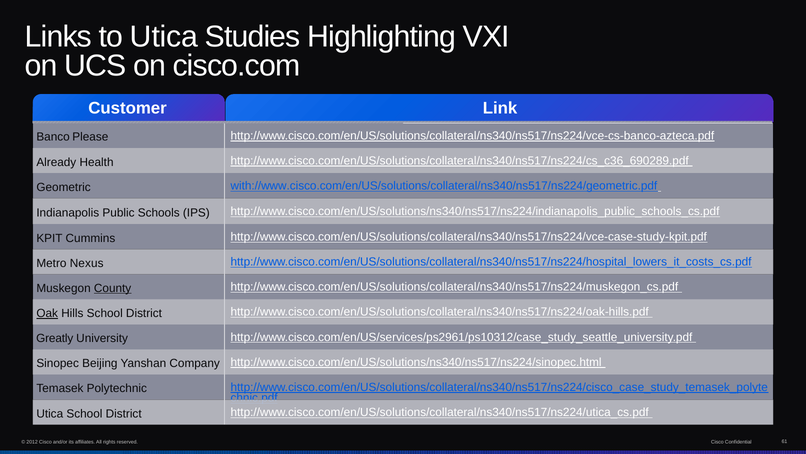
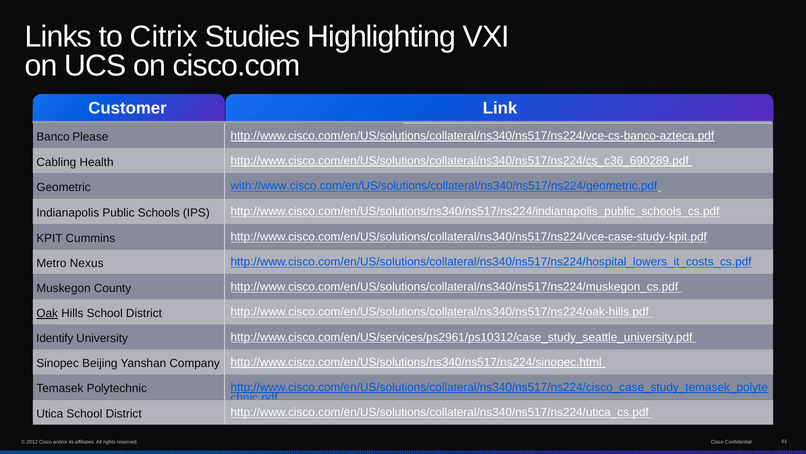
to Utica: Utica -> Citrix
Already: Already -> Cabling
County underline: present -> none
Greatly: Greatly -> Identify
